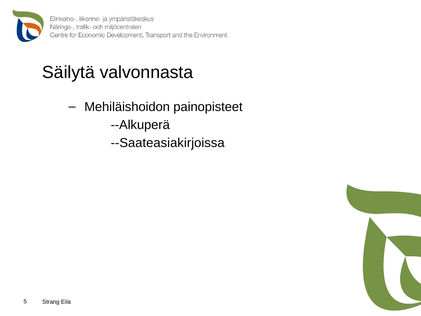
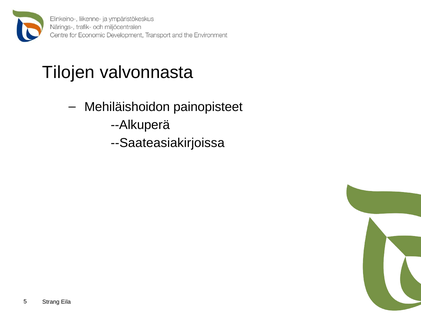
Säilytä: Säilytä -> Tilojen
